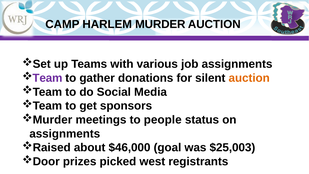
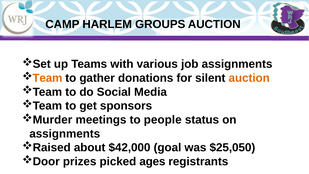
HARLEM MURDER: MURDER -> GROUPS
Team at (47, 78) colour: purple -> orange
$46,000: $46,000 -> $42,000
$25,003: $25,003 -> $25,050
west: west -> ages
